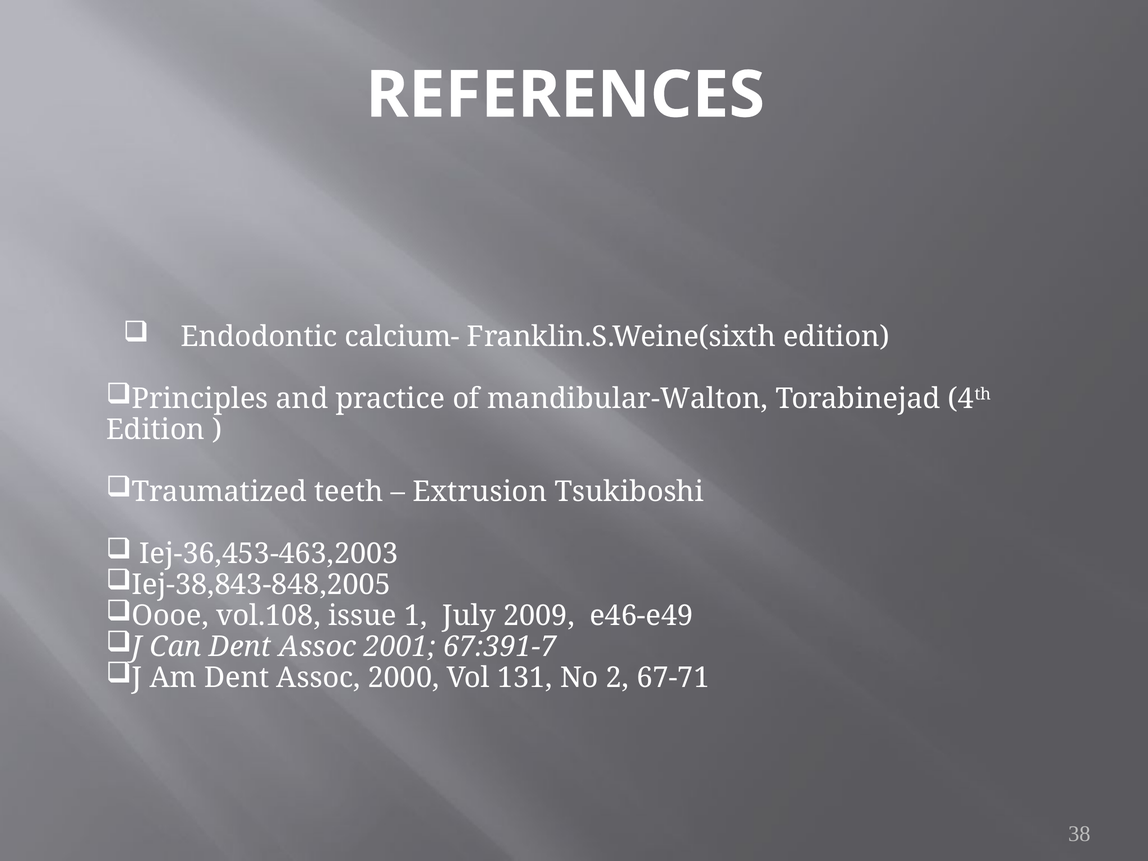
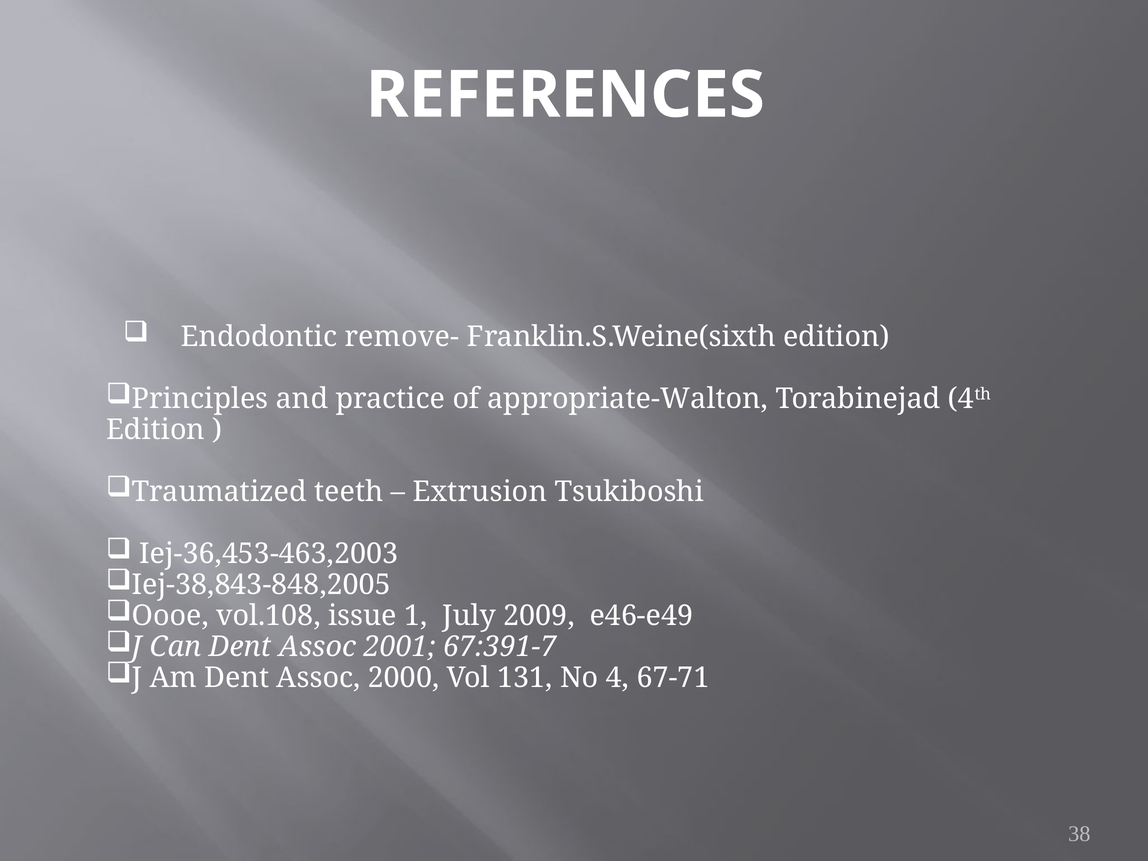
calcium-: calcium- -> remove-
mandibular-Walton: mandibular-Walton -> appropriate-Walton
2: 2 -> 4
